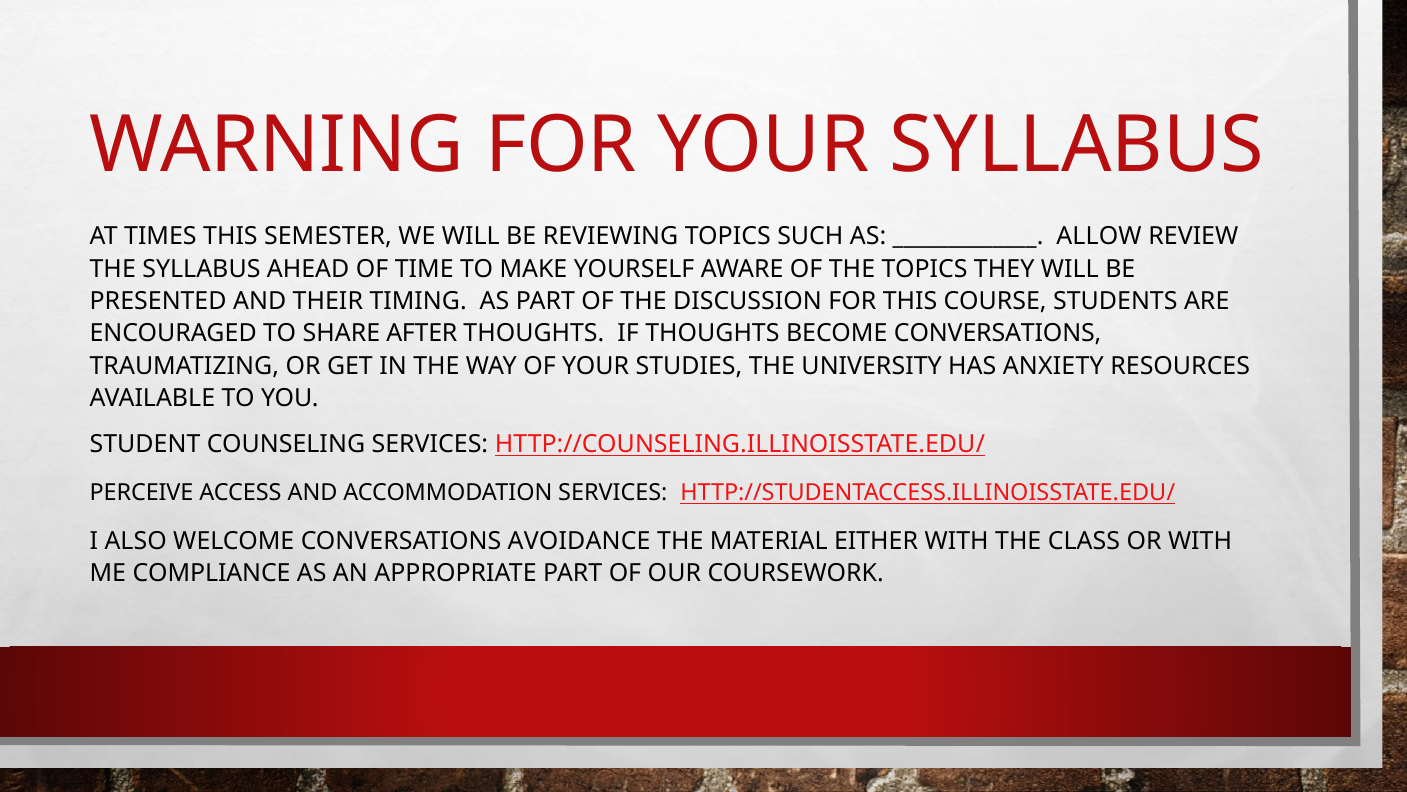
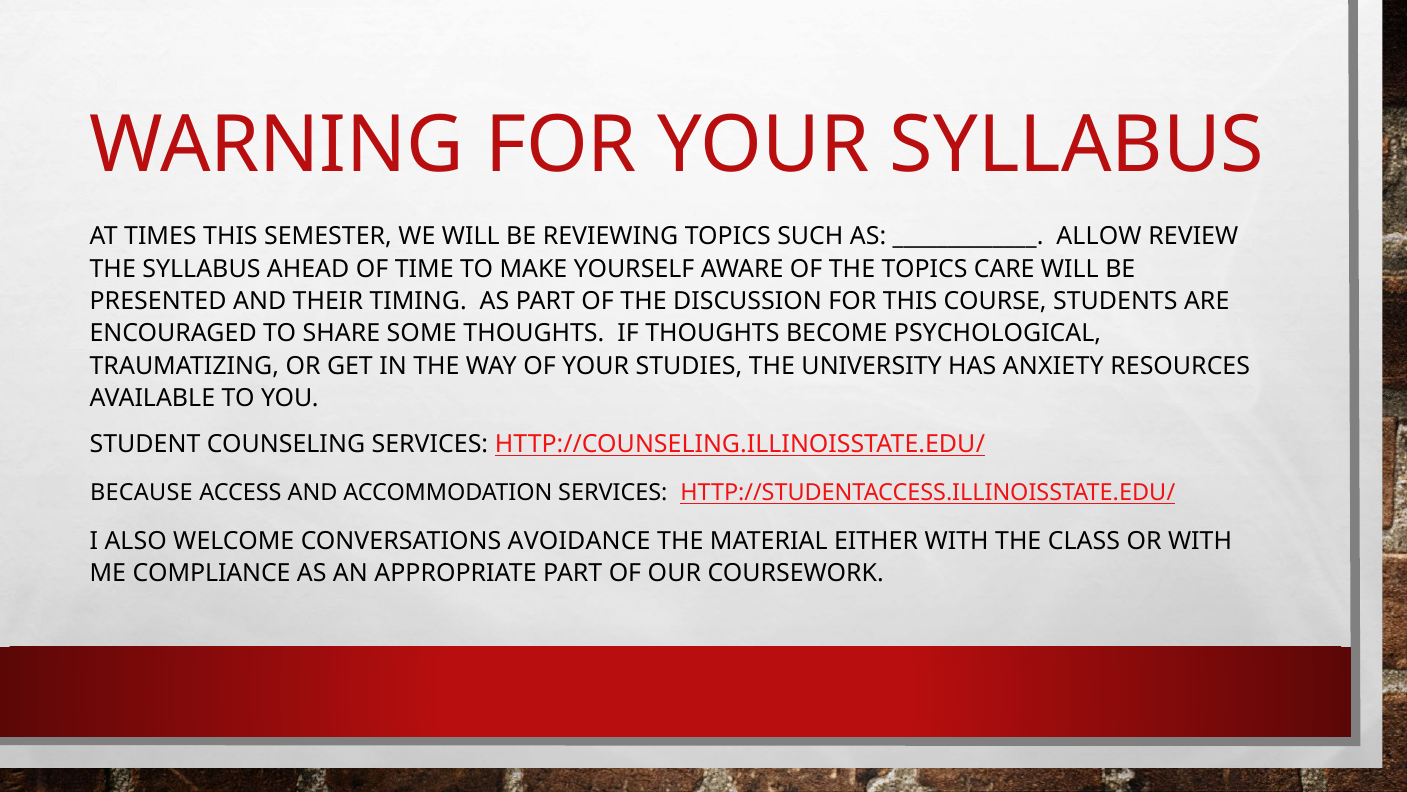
THEY: THEY -> CARE
AFTER: AFTER -> SOME
BECOME CONVERSATIONS: CONVERSATIONS -> PSYCHOLOGICAL
PERCEIVE: PERCEIVE -> BECAUSE
